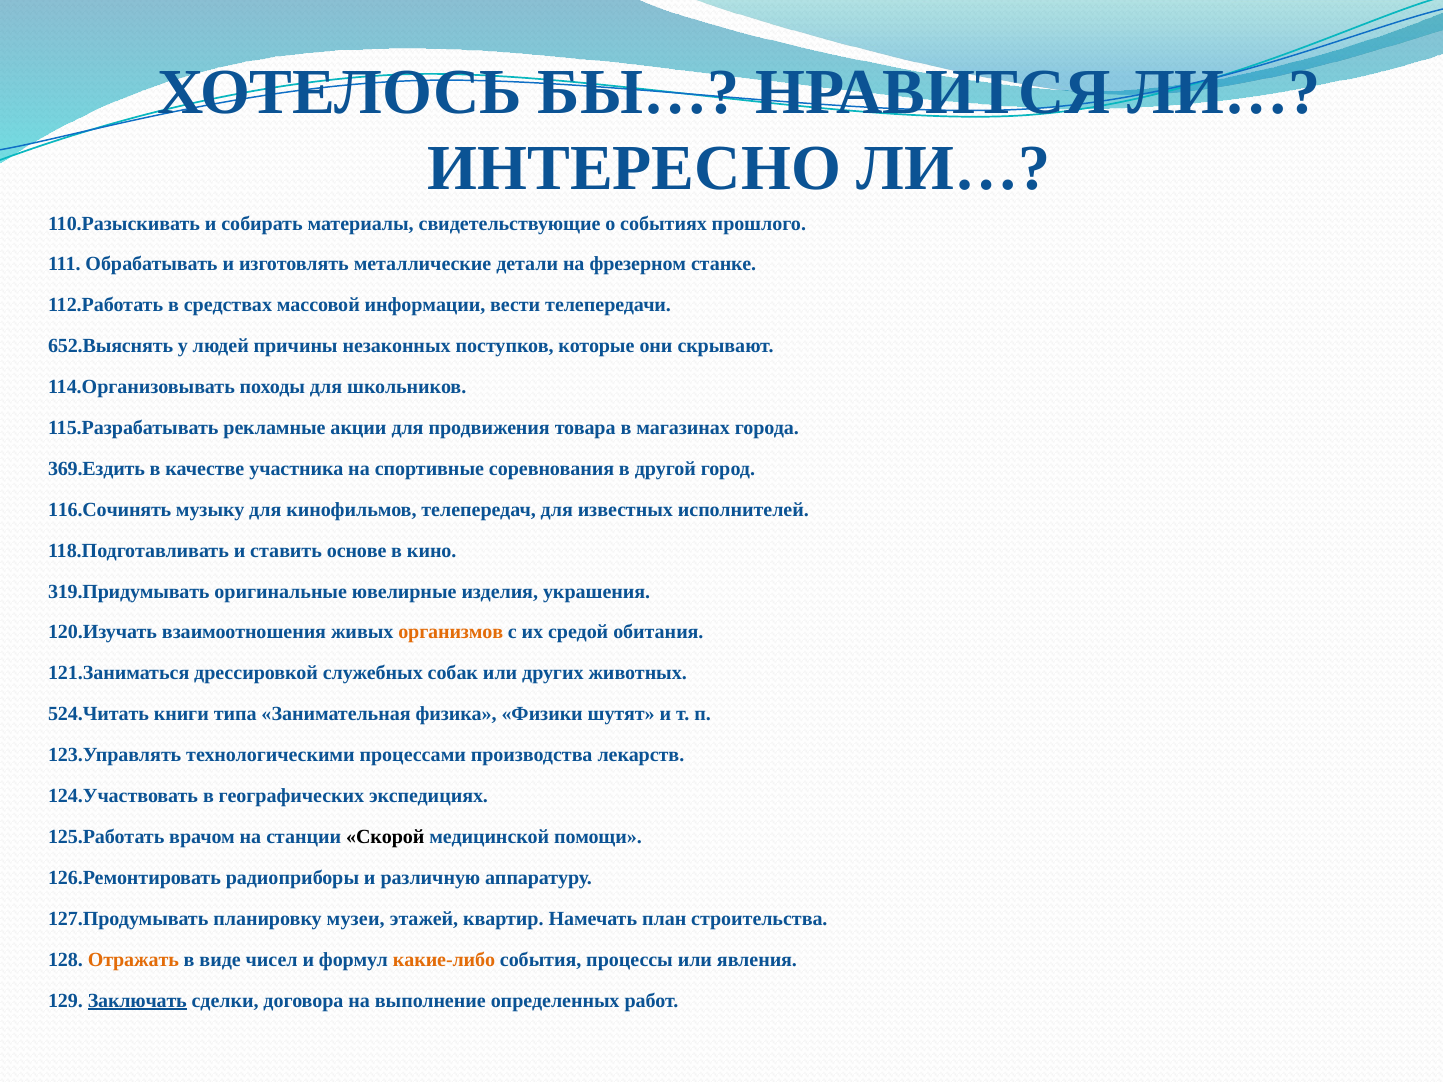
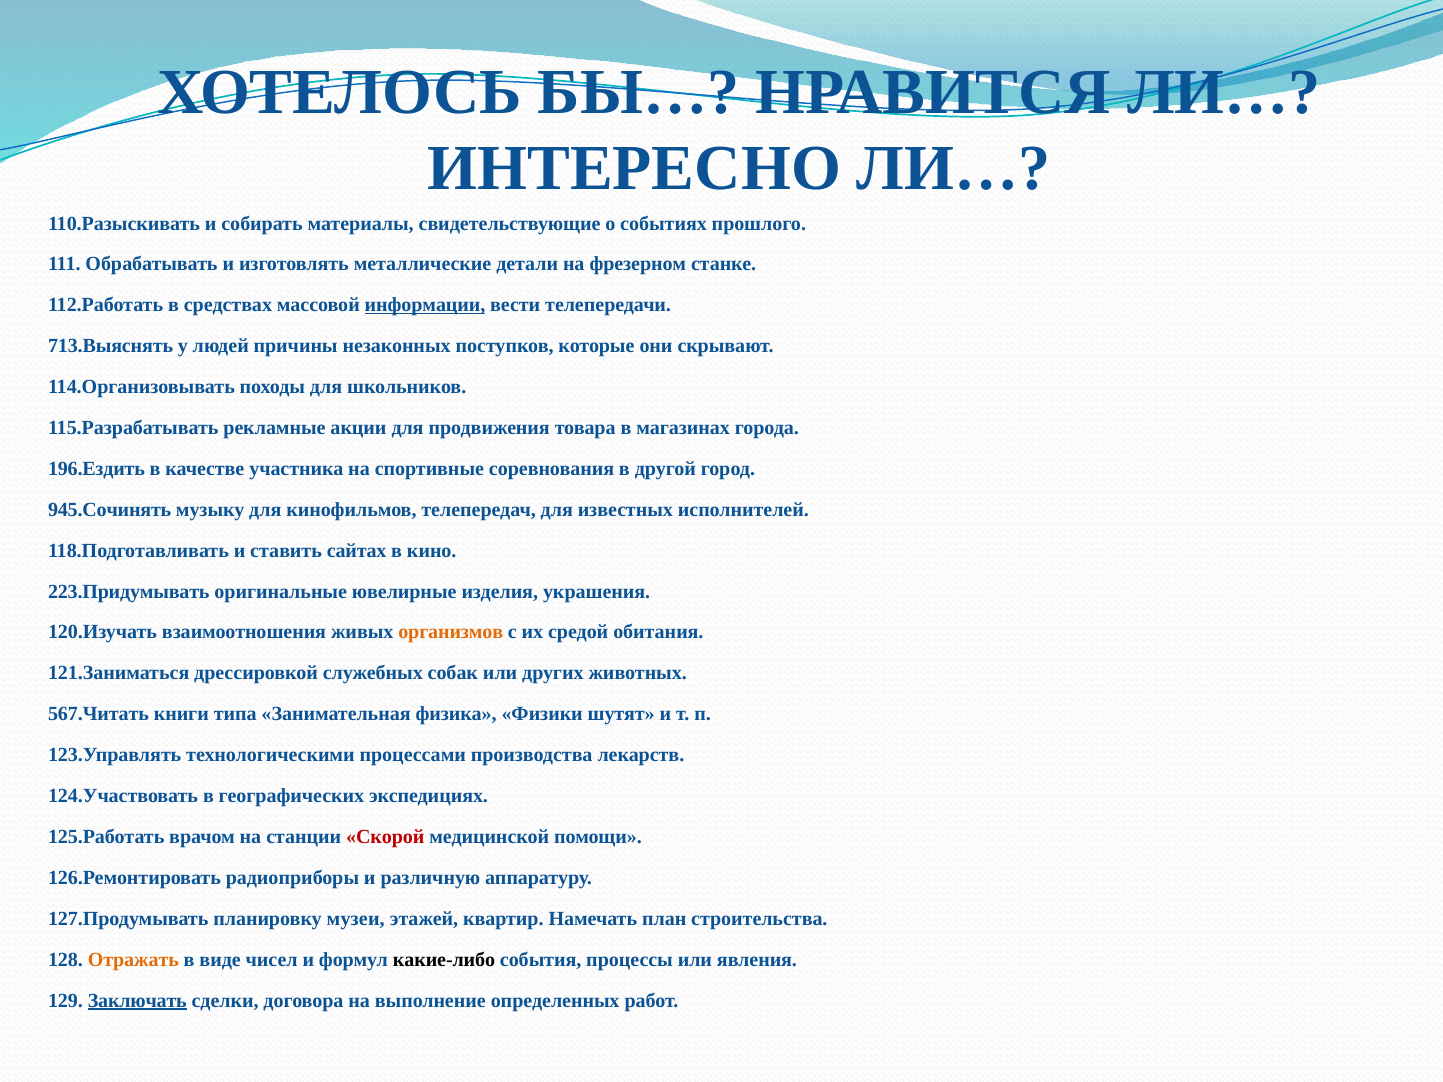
информации underline: none -> present
652.Выяснять: 652.Выяснять -> 713.Выяснять
369.Ездить: 369.Ездить -> 196.Ездить
116.Сочинять: 116.Сочинять -> 945.Сочинять
основе: основе -> сайтах
319.Придумывать: 319.Придумывать -> 223.Придумывать
524.Читать: 524.Читать -> 567.Читать
Скорой colour: black -> red
какие-либо colour: orange -> black
